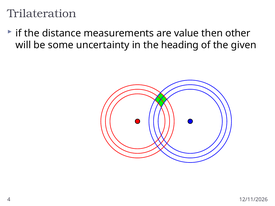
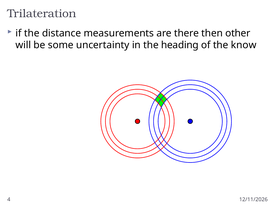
value: value -> there
given: given -> know
